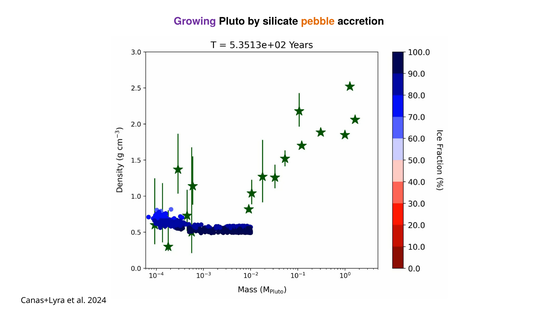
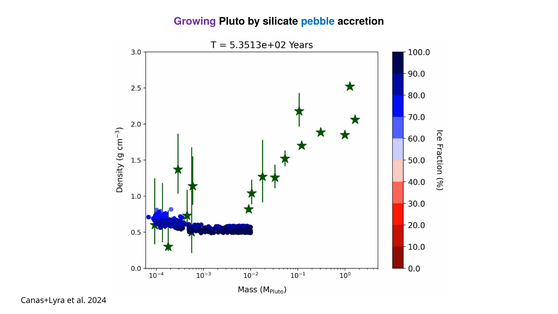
pebble colour: orange -> blue
